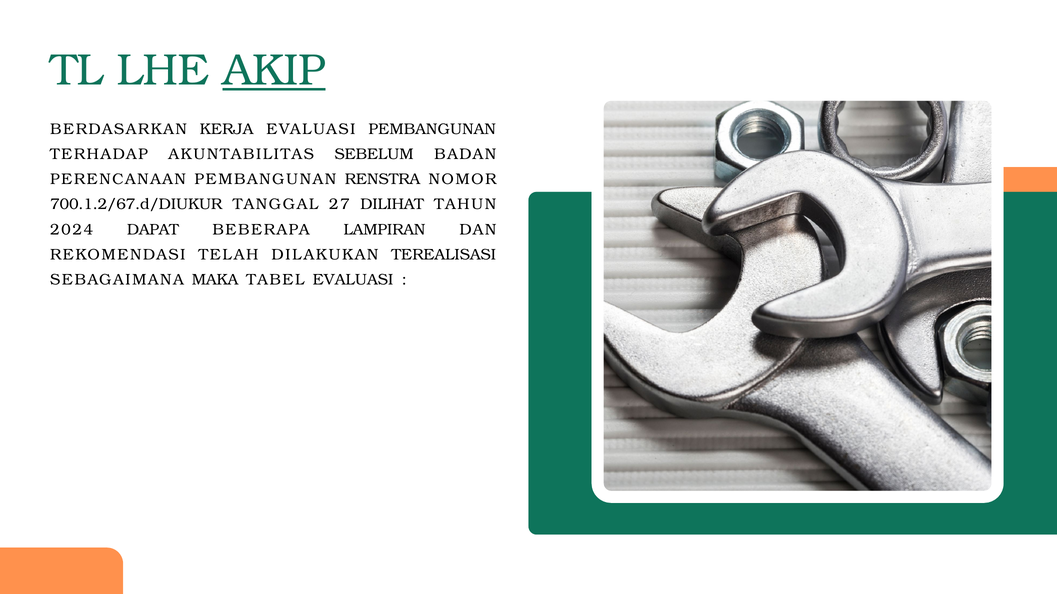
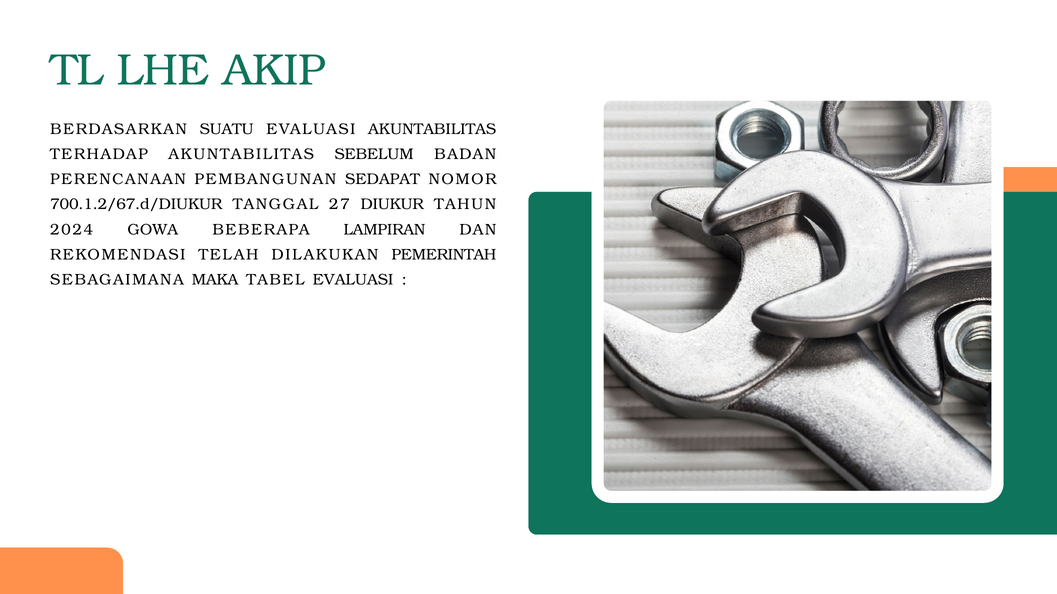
AKIP underline: present -> none
KERJA: KERJA -> SUATU
EVALUASI PEMBANGUNAN: PEMBANGUNAN -> AKUNTABILITAS
RENSTRA: RENSTRA -> SEDAPAT
DILIHAT: DILIHAT -> DIUKUR
DAPAT: DAPAT -> GOWA
TEREALISASI: TEREALISASI -> PEMERINTAH
